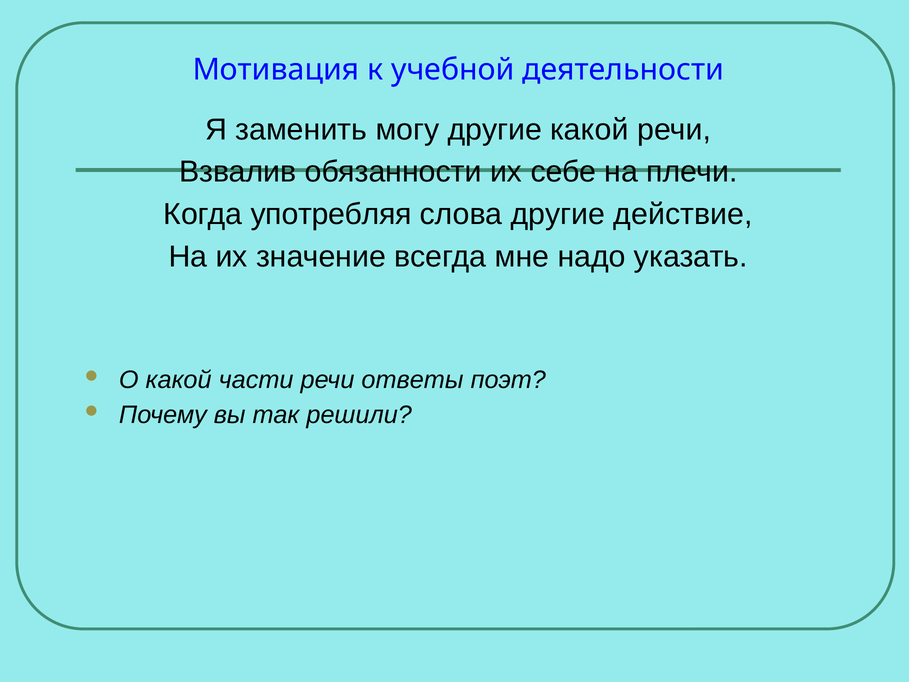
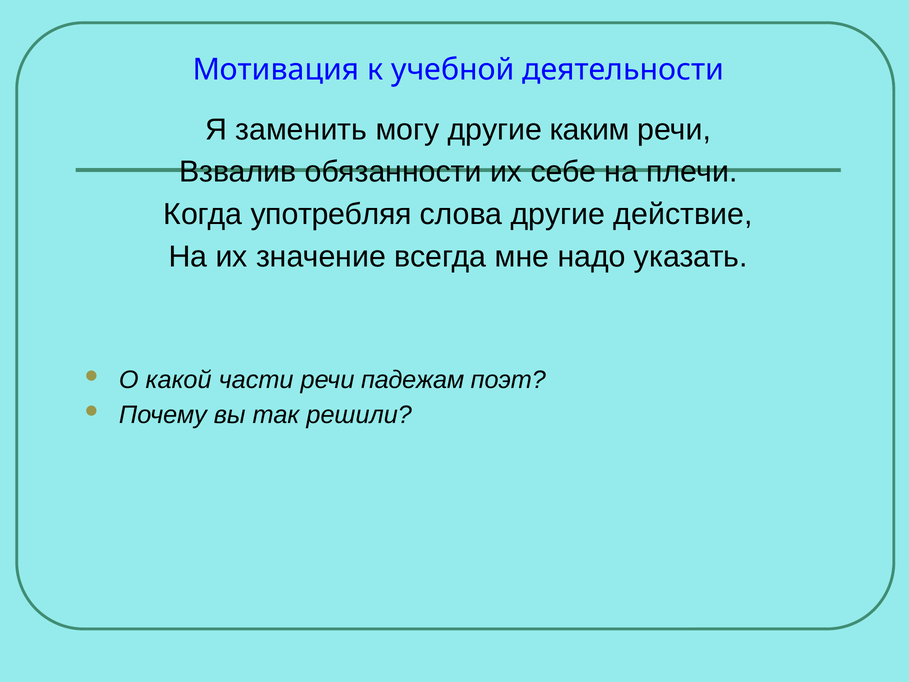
другие какой: какой -> каким
ответы: ответы -> падежам
